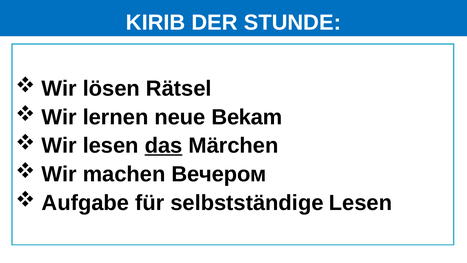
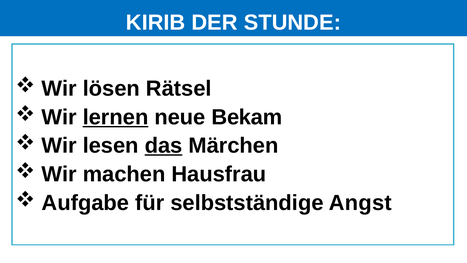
lernen underline: none -> present
Вечером: Вечером -> Hausfrau
selbstständige Lesen: Lesen -> Angst
